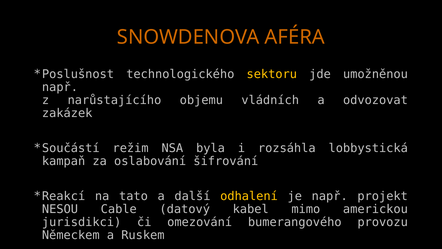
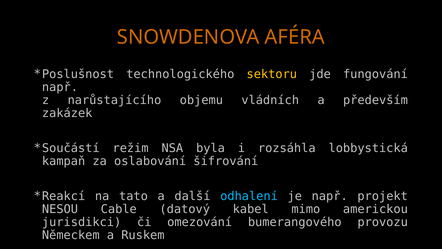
umožněnou: umožněnou -> fungování
odvozovat: odvozovat -> především
odhalení colour: yellow -> light blue
